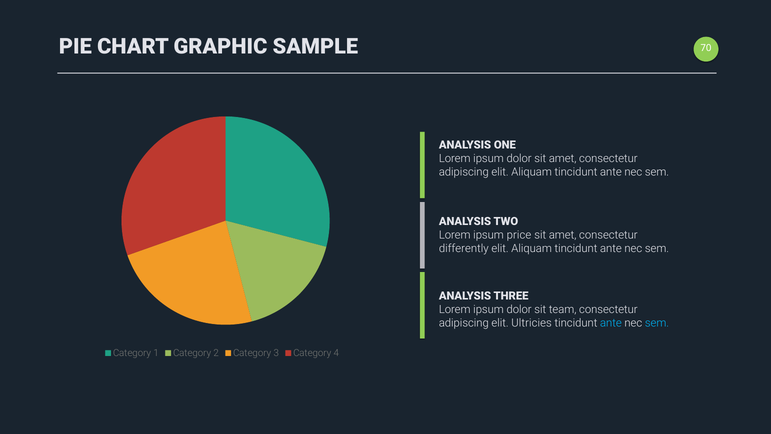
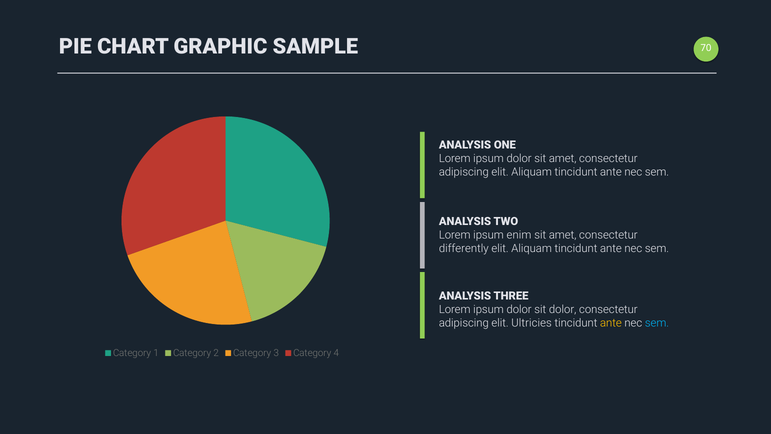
price: price -> enim
sit team: team -> dolor
ante at (611, 323) colour: light blue -> yellow
